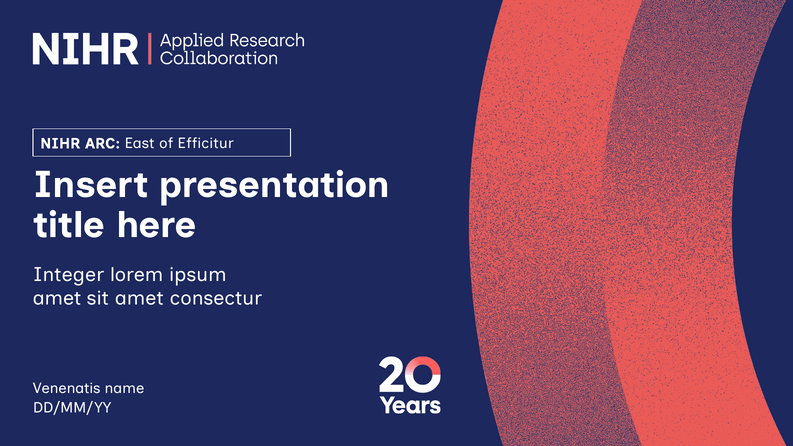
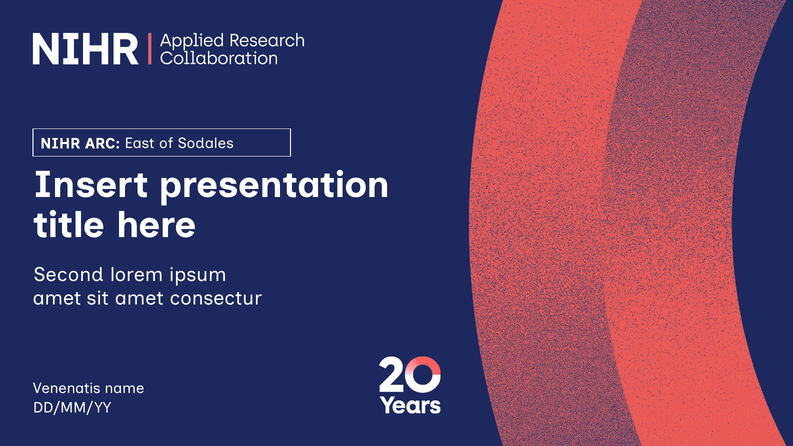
Efficitur: Efficitur -> Sodales
Integer: Integer -> Second
